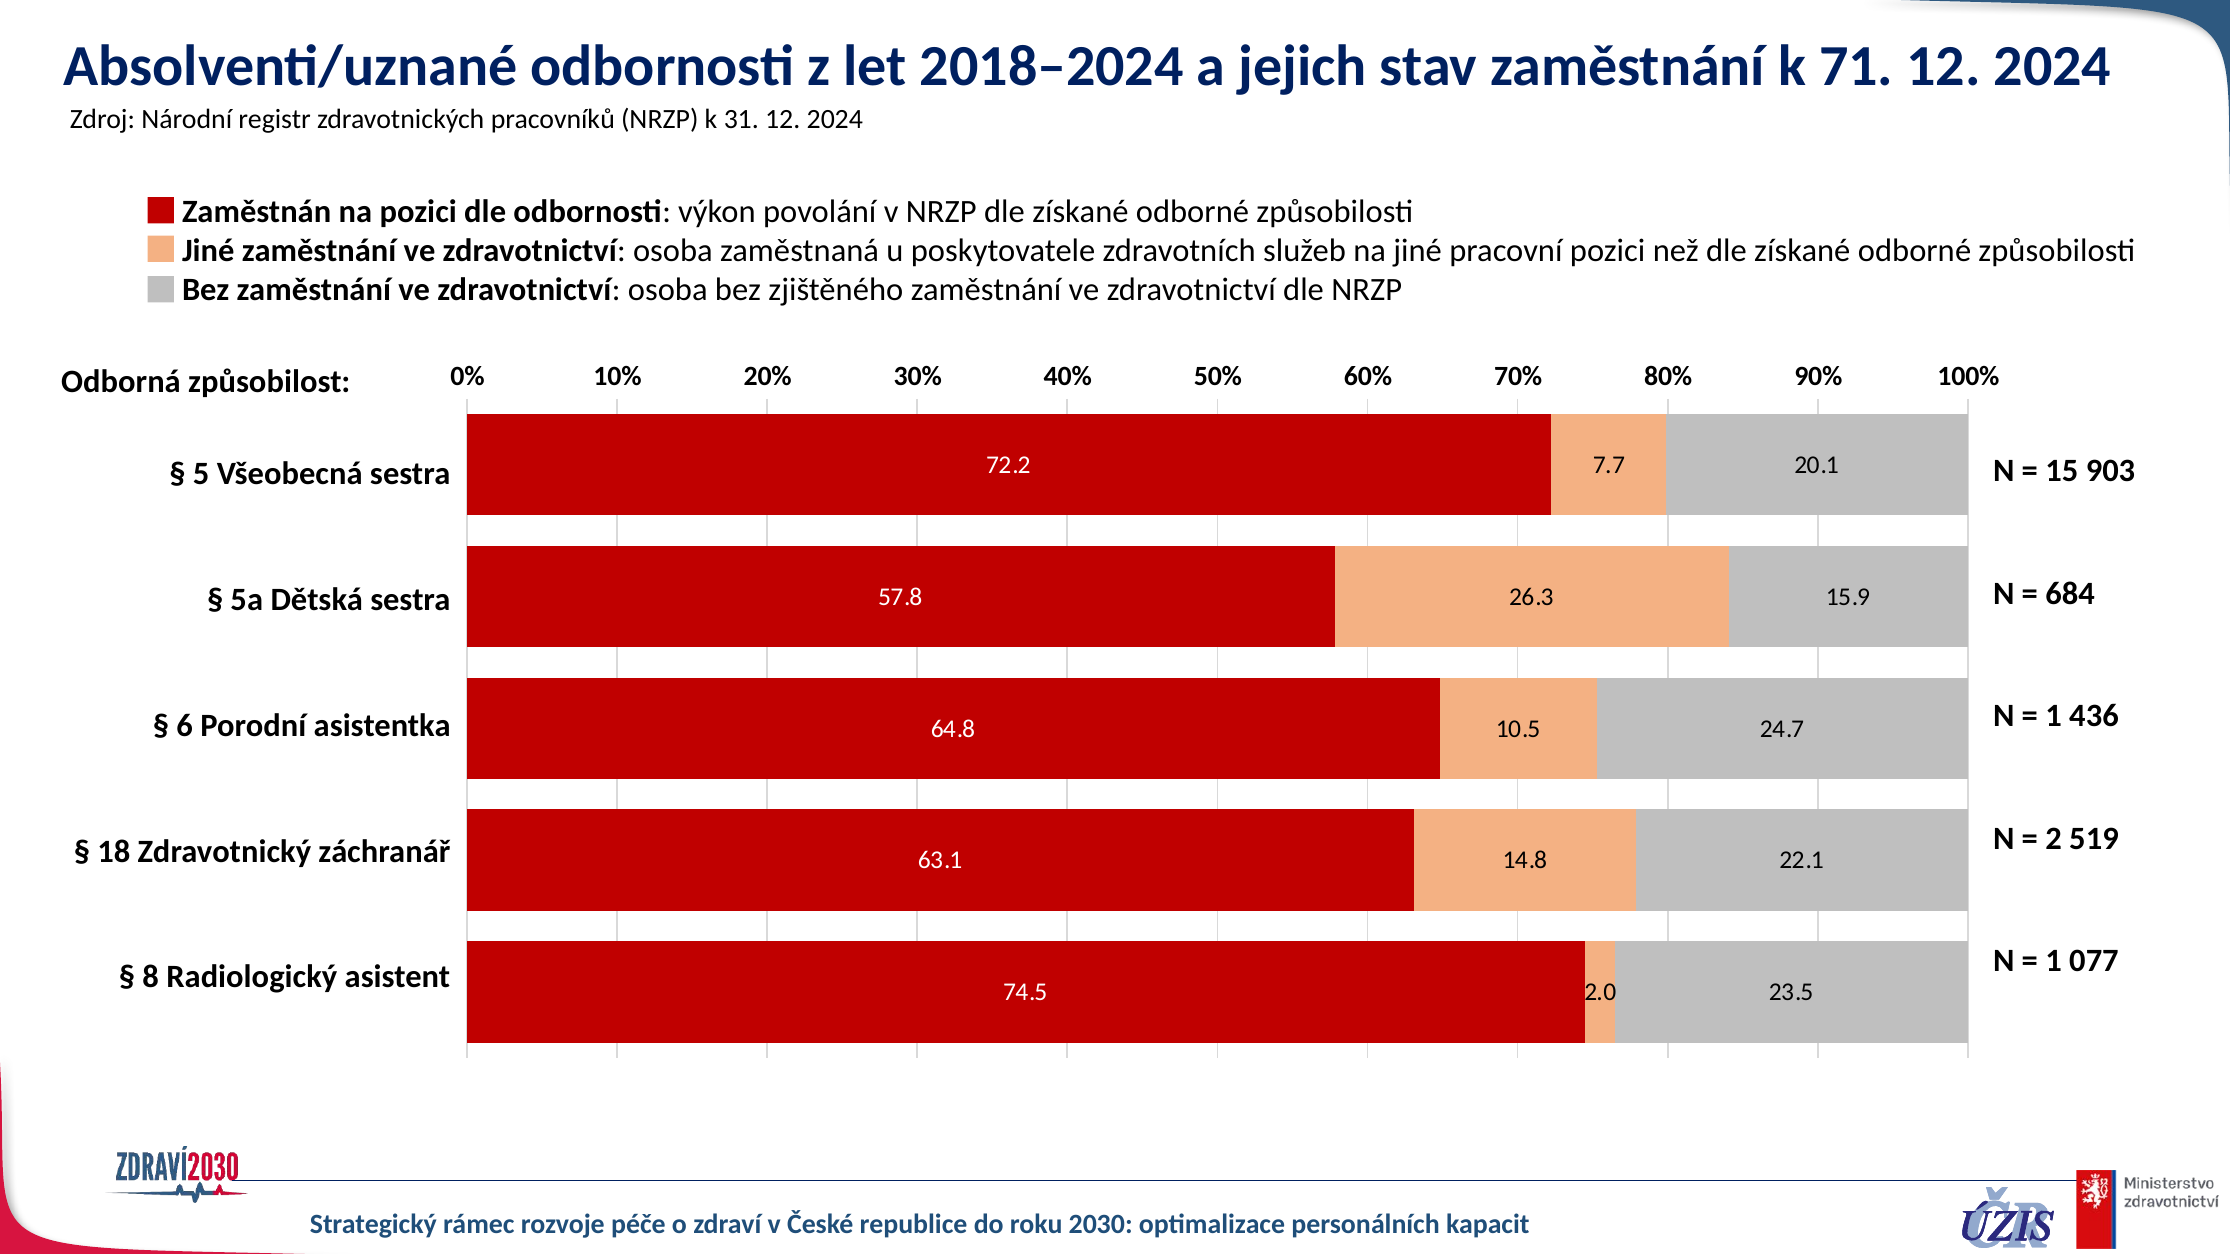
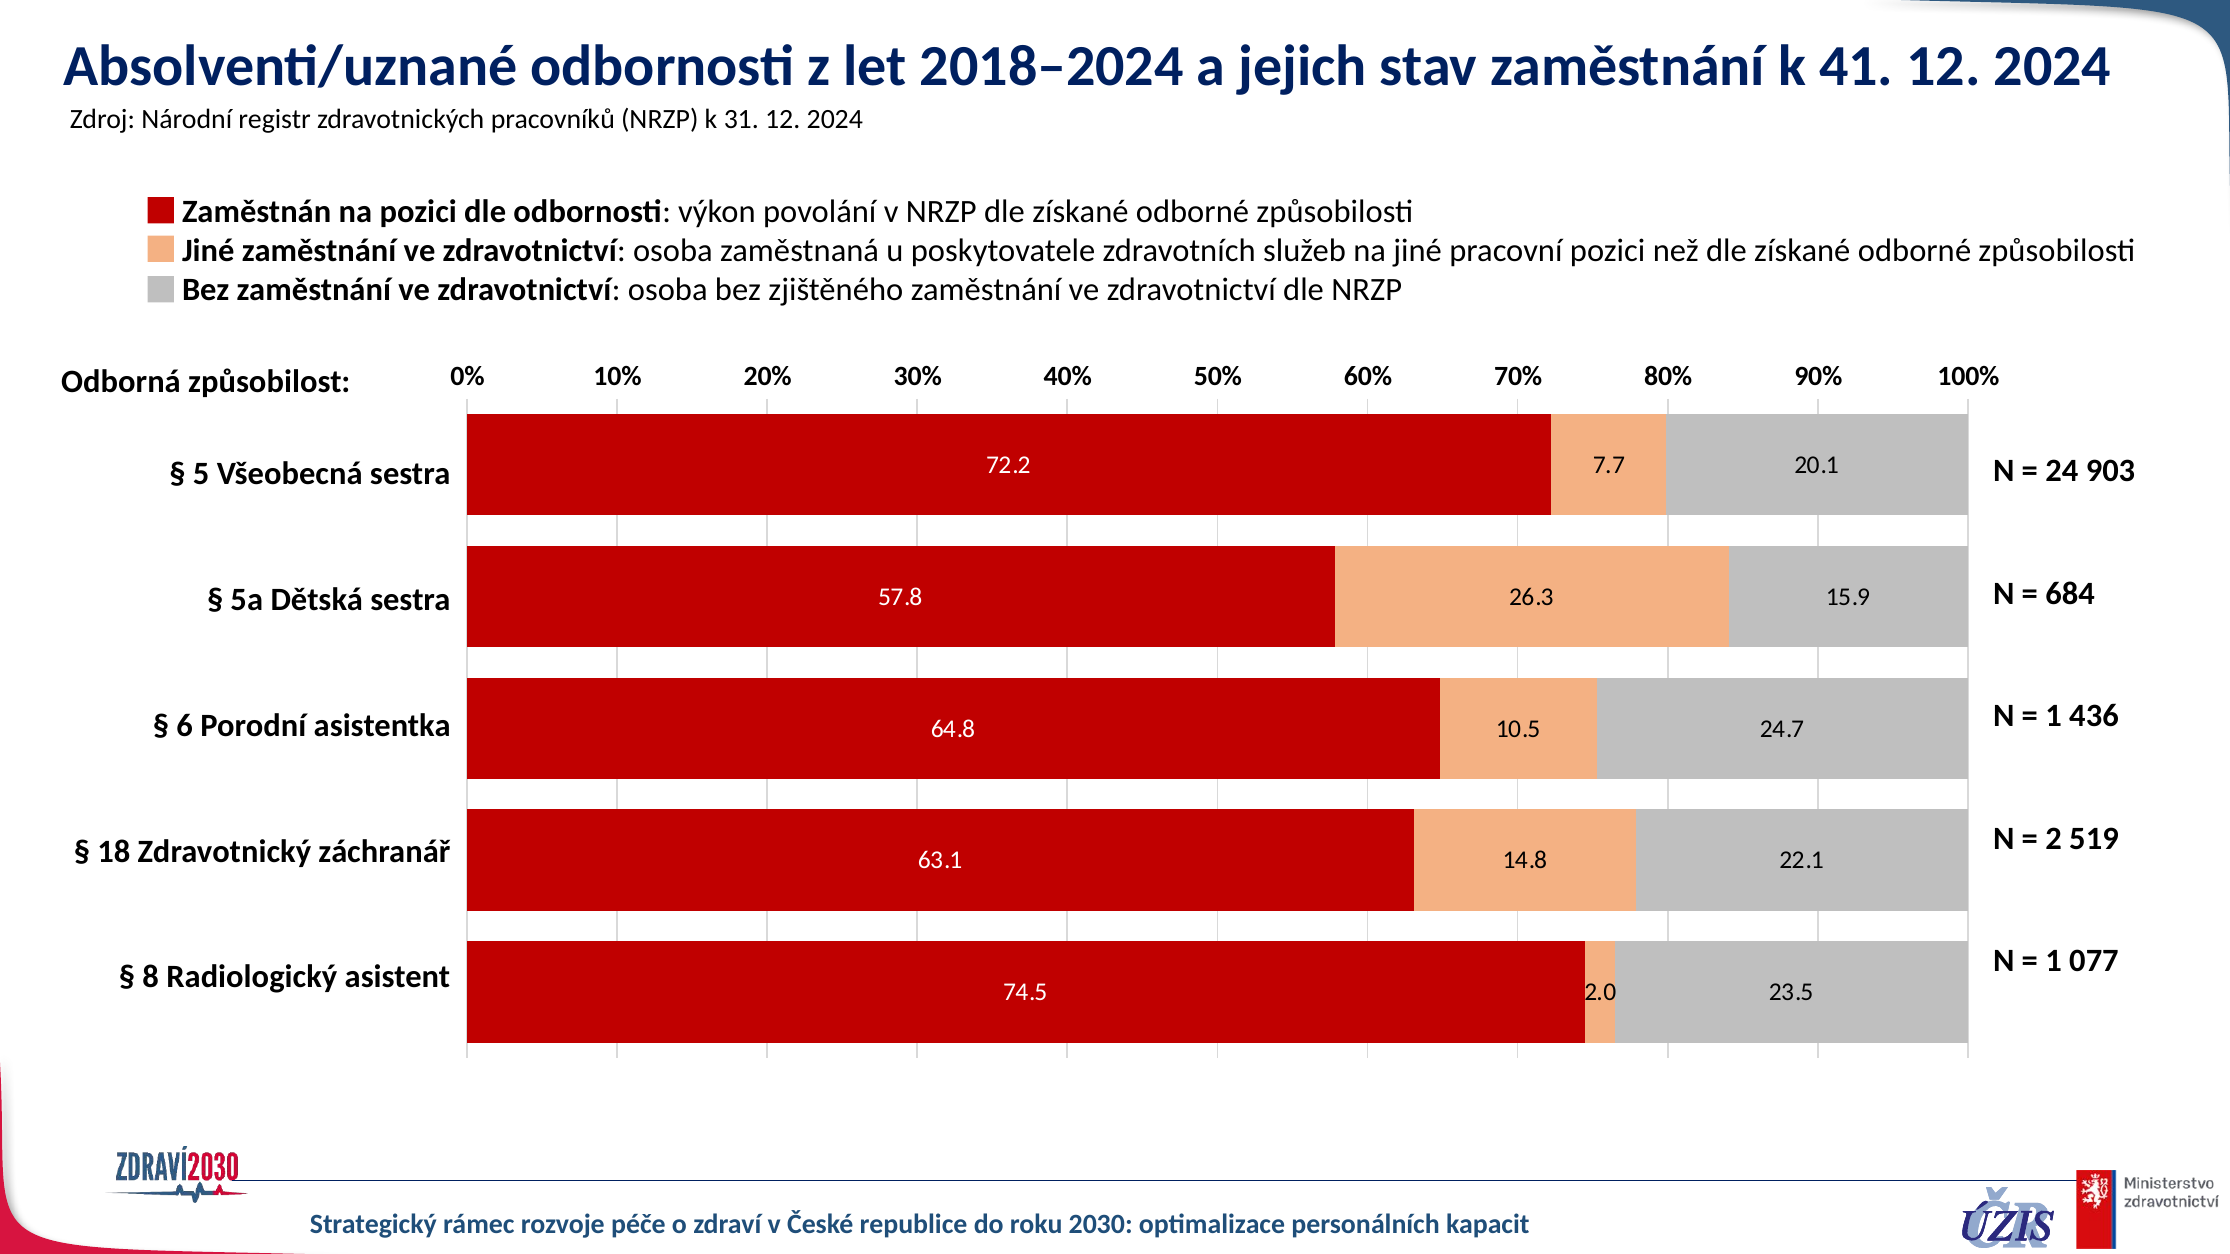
71: 71 -> 41
15: 15 -> 24
